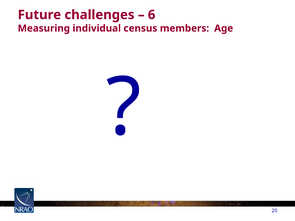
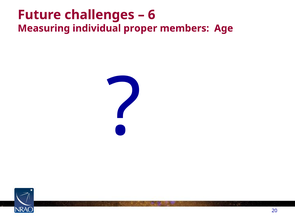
census: census -> proper
